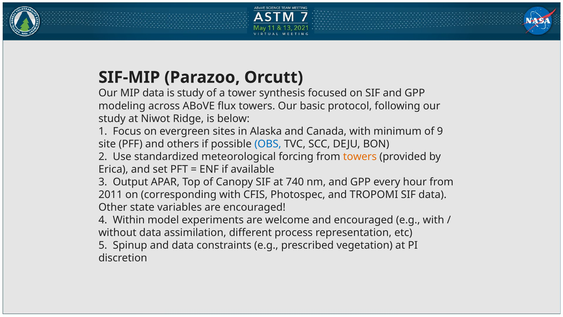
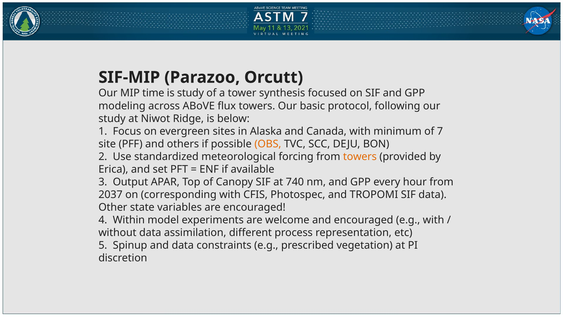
MIP data: data -> time
9: 9 -> 7
OBS colour: blue -> orange
2011: 2011 -> 2037
